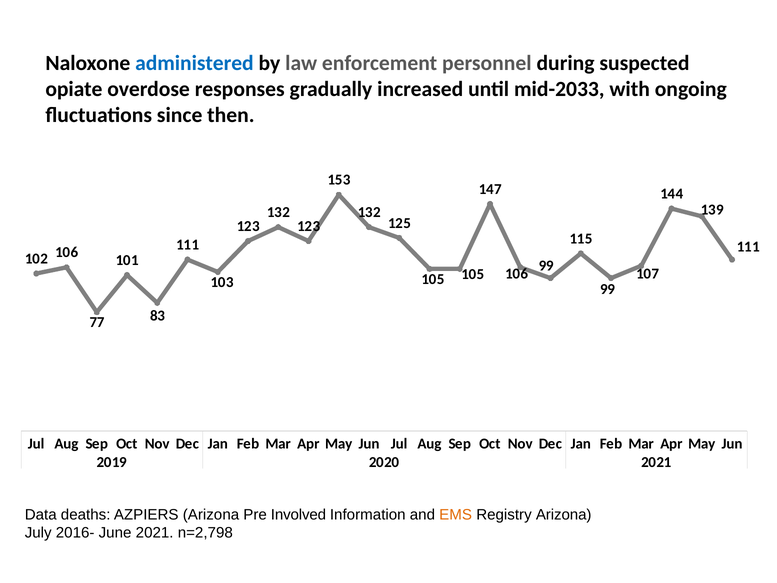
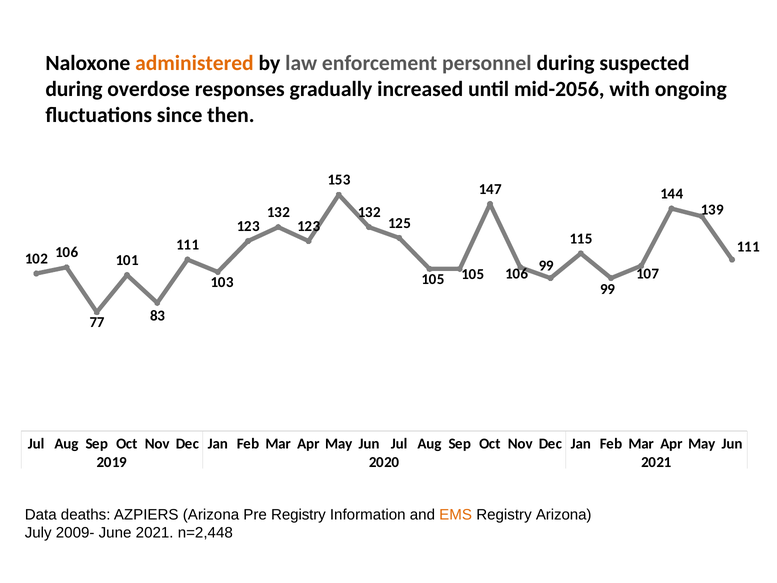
administered colour: blue -> orange
opiate at (74, 89): opiate -> during
mid-2033: mid-2033 -> mid-2056
Pre Involved: Involved -> Registry
2016-: 2016- -> 2009-
n=2,798: n=2,798 -> n=2,448
